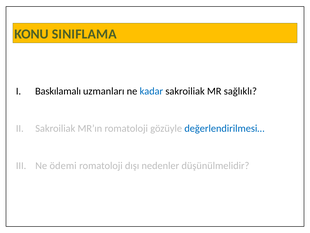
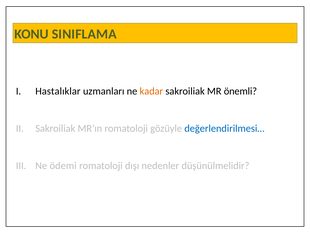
Baskılamalı: Baskılamalı -> Hastalıklar
kadar colour: blue -> orange
sağlıklı: sağlıklı -> önemli
